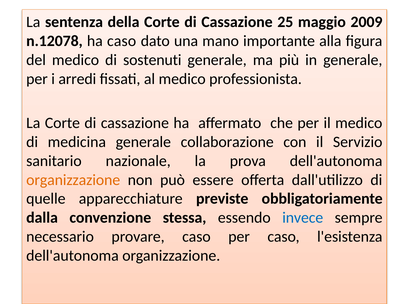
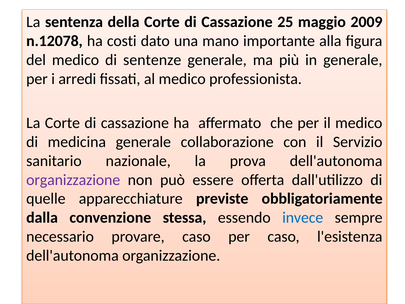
ha caso: caso -> costi
sostenuti: sostenuti -> sentenze
organizzazione at (73, 180) colour: orange -> purple
